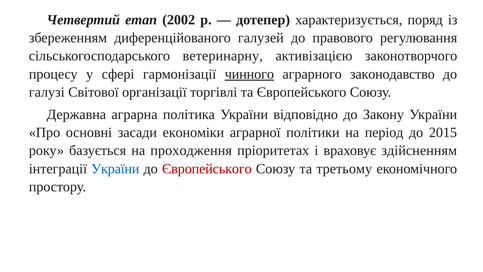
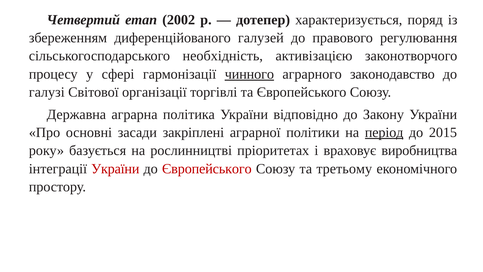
ветеринарну: ветеринарну -> необхідність
економіки: економіки -> закріплені
період underline: none -> present
проходження: проходження -> рослинництві
здійсненням: здійсненням -> виробництва
України at (115, 169) colour: blue -> red
